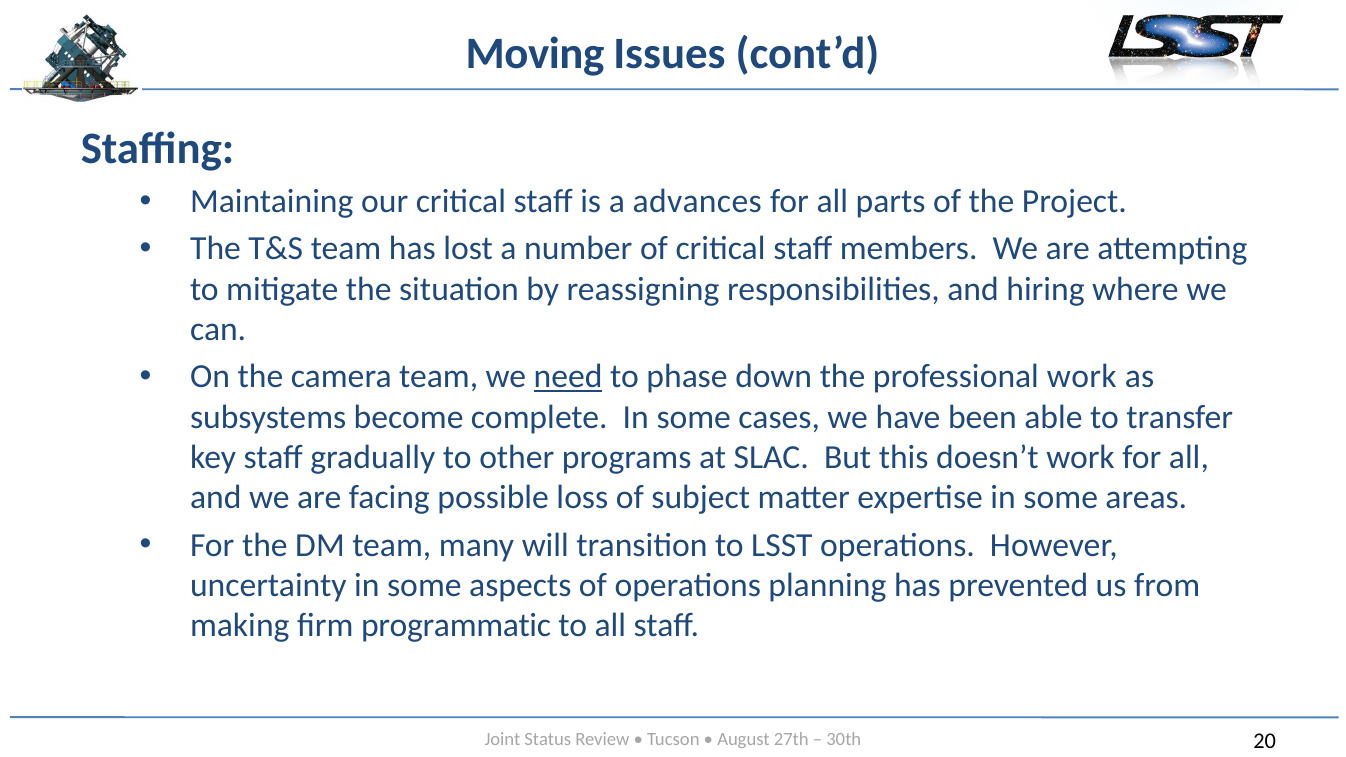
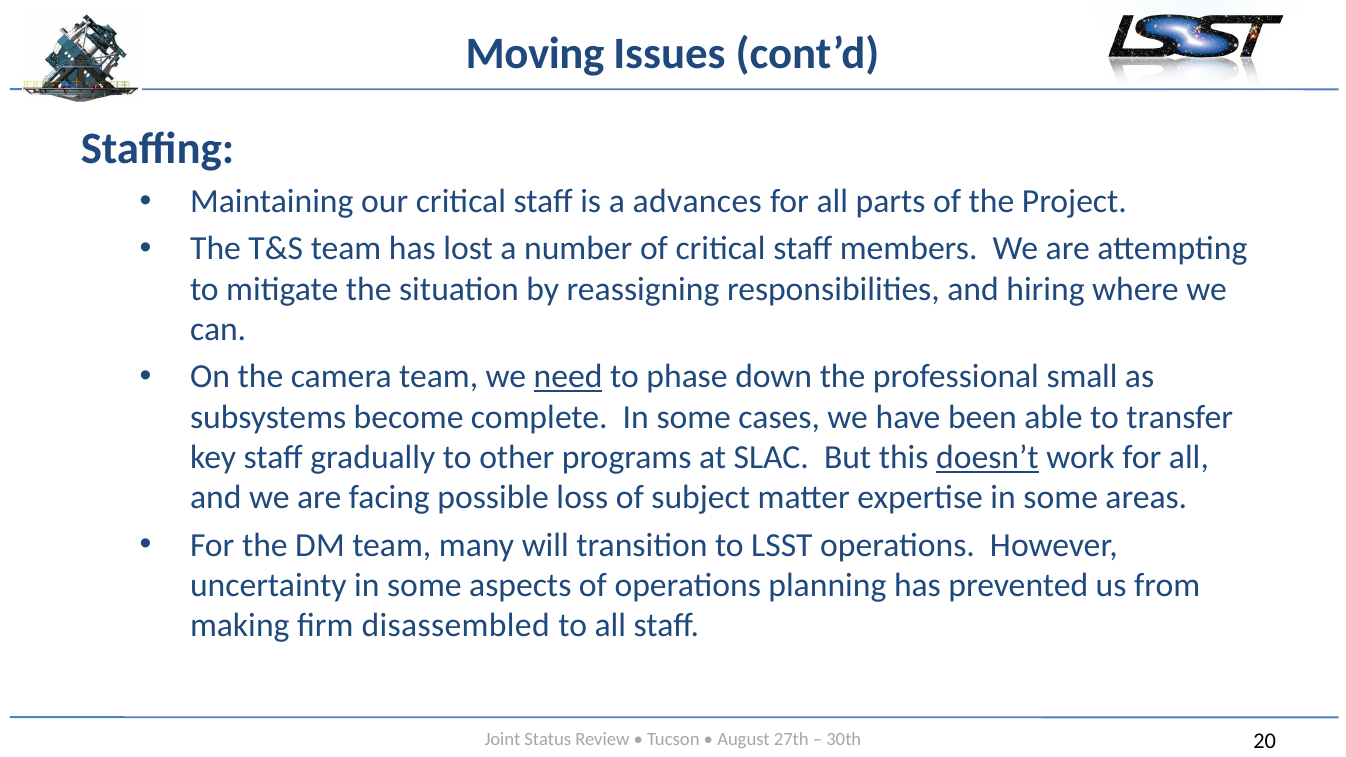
professional work: work -> small
doesn’t underline: none -> present
programmatic: programmatic -> disassembled
